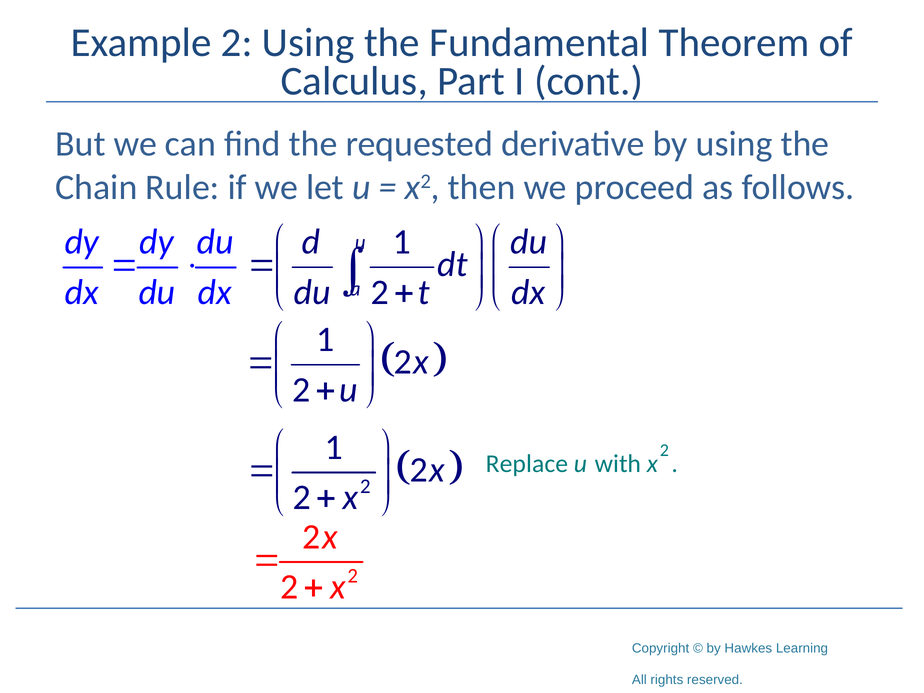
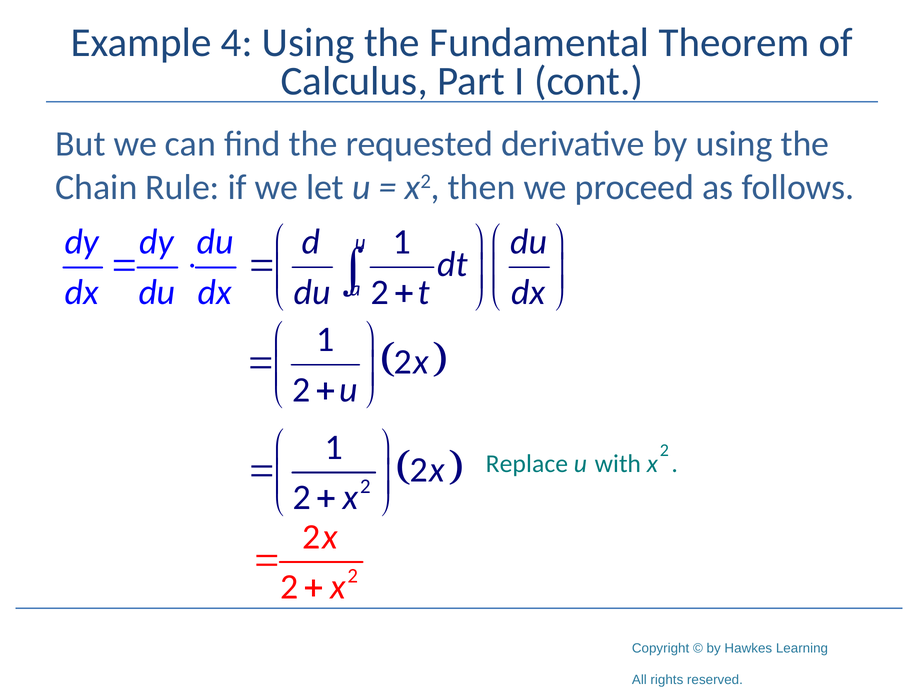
Example 2: 2 -> 4
